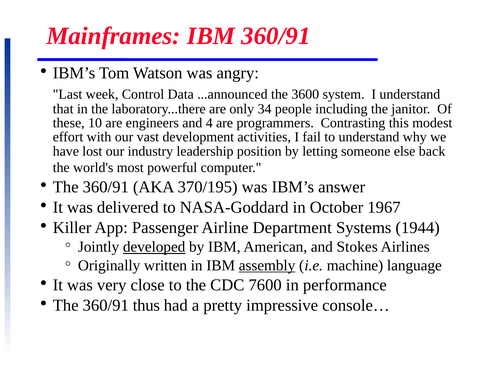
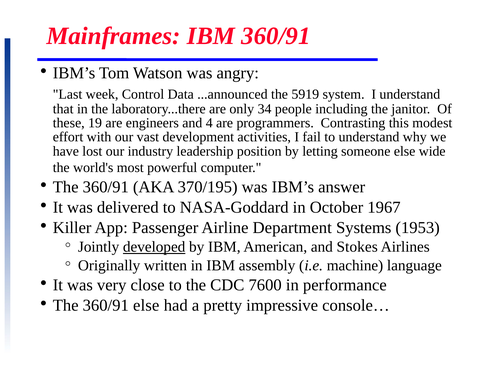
3600: 3600 -> 5919
10: 10 -> 19
back: back -> wide
1944: 1944 -> 1953
assembly underline: present -> none
360/91 thus: thus -> else
